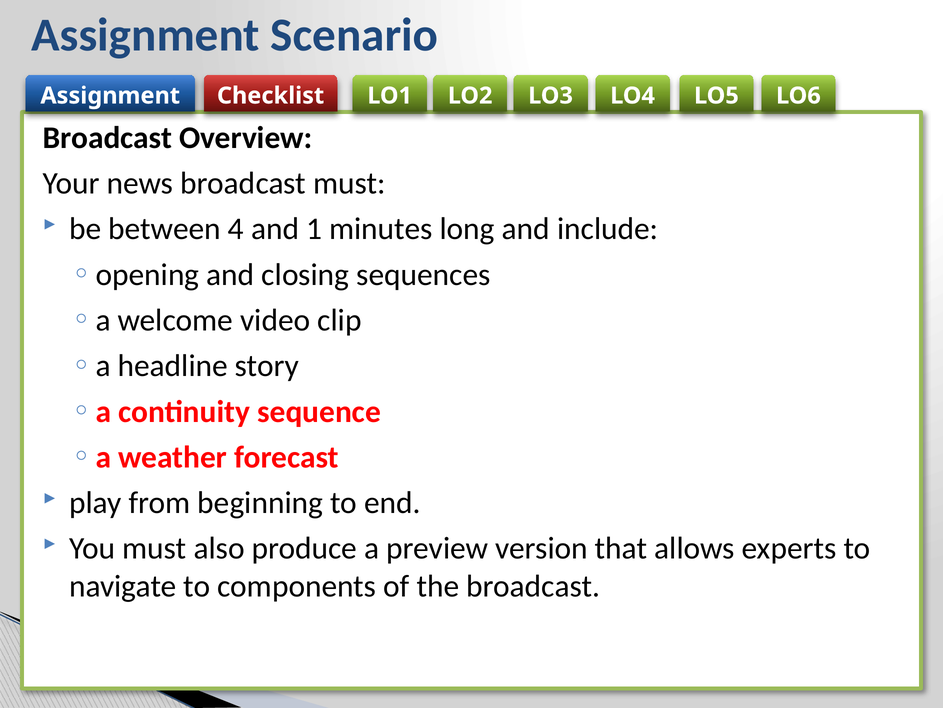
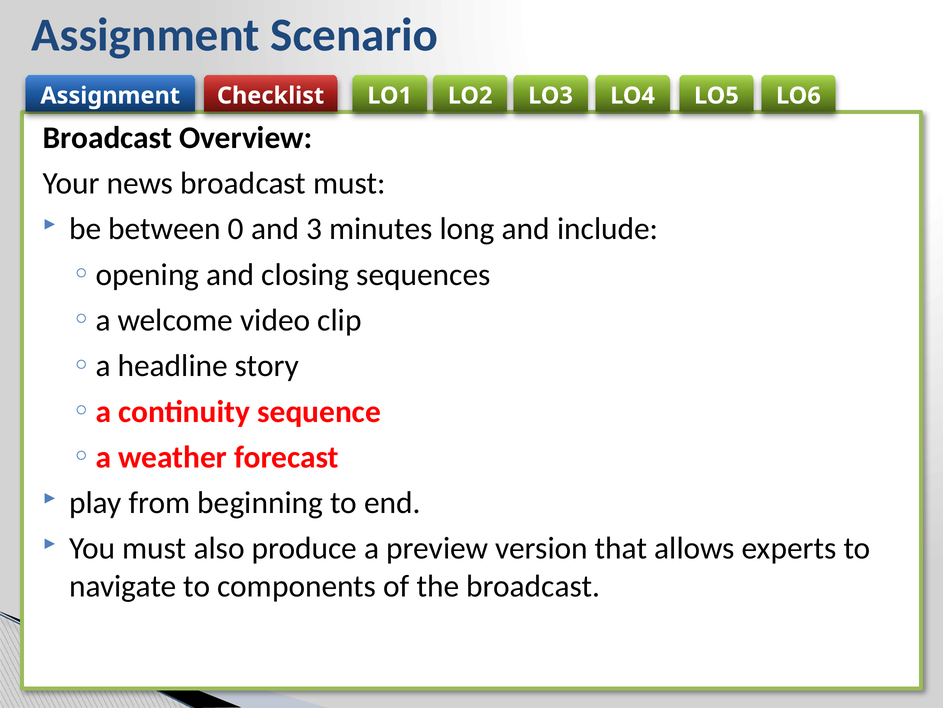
4: 4 -> 0
1: 1 -> 3
